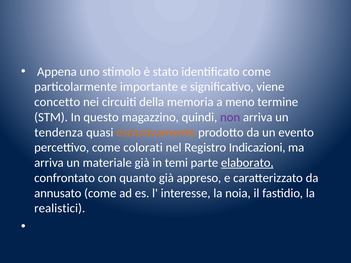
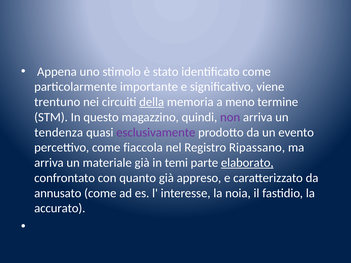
concetto: concetto -> trentuno
della underline: none -> present
esclusivamente colour: orange -> purple
colorati: colorati -> fiaccola
Indicazioni: Indicazioni -> Ripassano
realistici: realistici -> accurato
